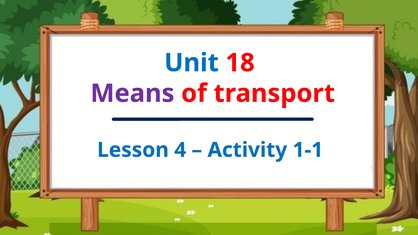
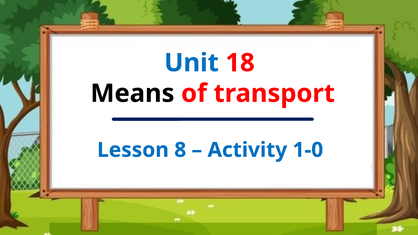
Means colour: purple -> black
4: 4 -> 8
1-1: 1-1 -> 1-0
